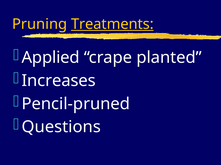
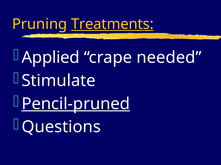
planted: planted -> needed
Increases: Increases -> Stimulate
Pencil-pruned underline: none -> present
